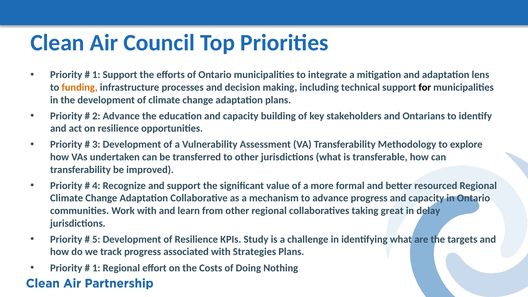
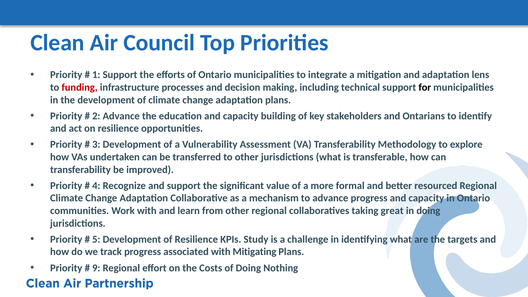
funding colour: orange -> red
in delay: delay -> doing
Strategies: Strategies -> Mitigating
1 at (96, 268): 1 -> 9
